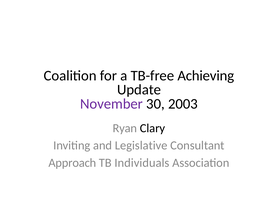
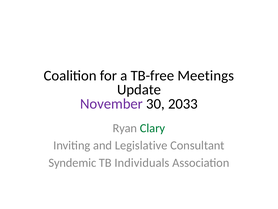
Achieving: Achieving -> Meetings
2003: 2003 -> 2033
Clary colour: black -> green
Approach: Approach -> Syndemic
